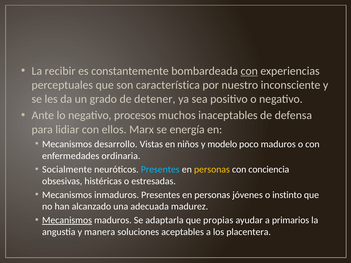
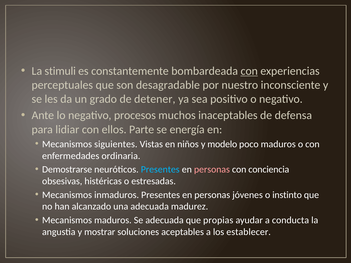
recibir: recibir -> stimuli
característica: característica -> desagradable
Marx: Marx -> Parte
desarrollo: desarrollo -> siguientes
Socialmente: Socialmente -> Demostrarse
personas at (212, 170) colour: yellow -> pink
Mecanismos at (67, 220) underline: present -> none
Se adaptarla: adaptarla -> adecuada
primarios: primarios -> conducta
manera: manera -> mostrar
placentera: placentera -> establecer
